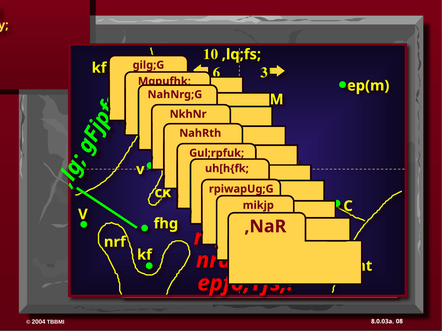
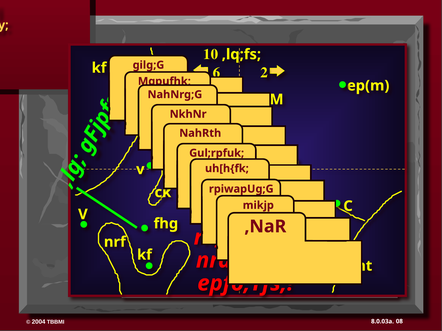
3: 3 -> 2
